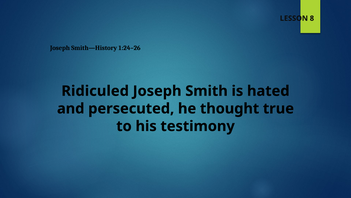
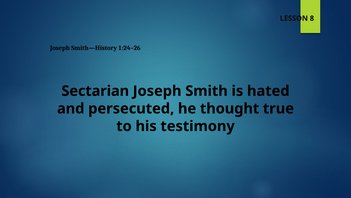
Ridiculed: Ridiculed -> Sectarian
